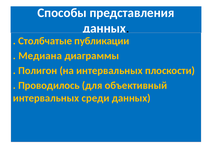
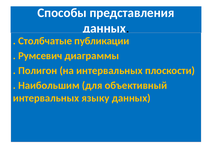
Медиана: Медиана -> Румсевич
Проводилось: Проводилось -> Наибольшим
среди: среди -> языку
